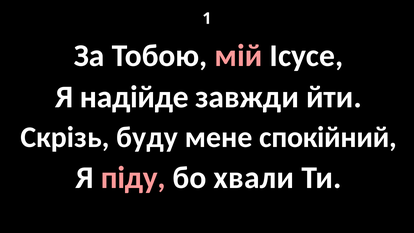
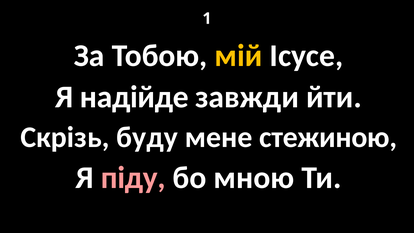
мій colour: pink -> yellow
спокійний: спокійний -> стежиною
хвали: хвали -> мною
